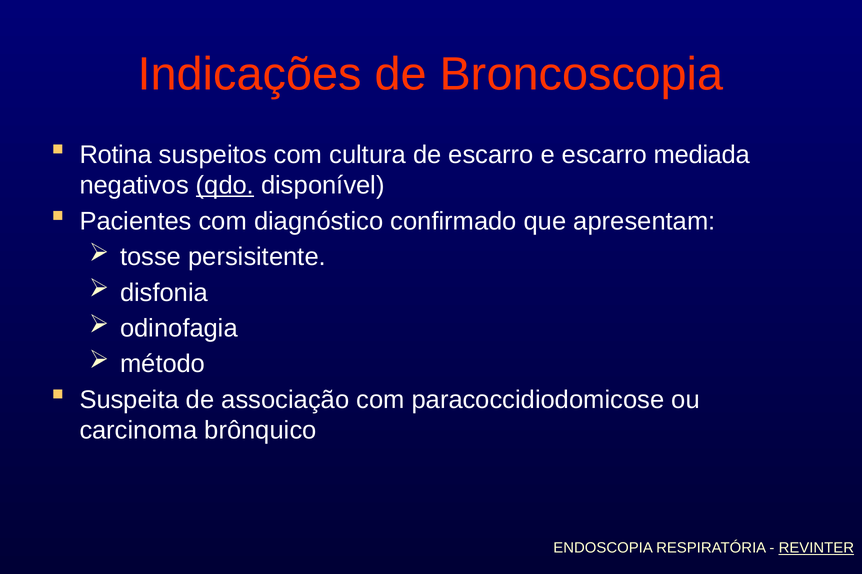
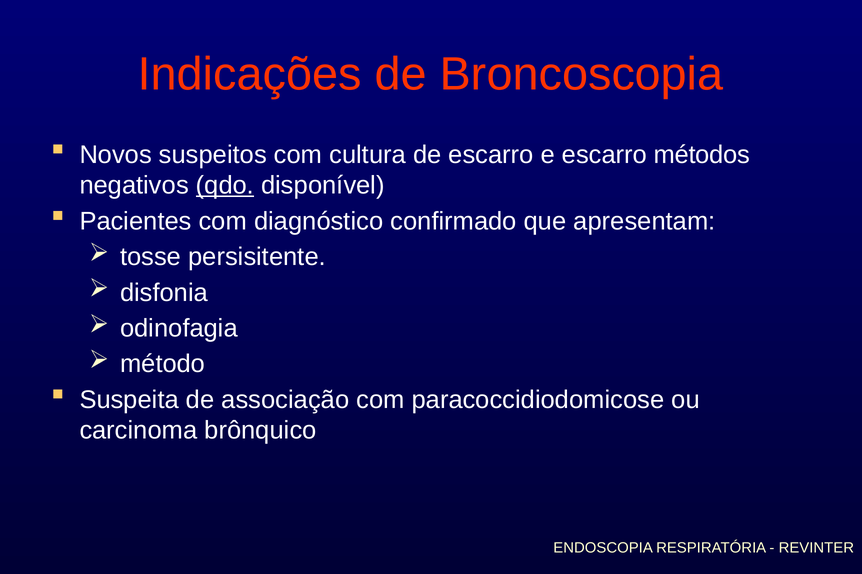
Rotina: Rotina -> Novos
mediada: mediada -> métodos
REVINTER underline: present -> none
